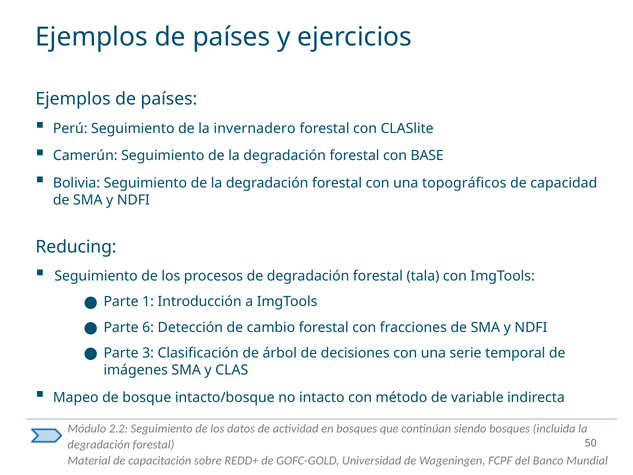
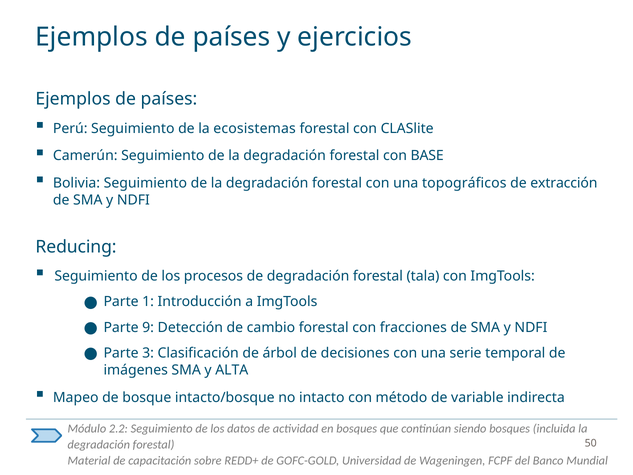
invernadero: invernadero -> ecosistemas
capacidad: capacidad -> extracción
6: 6 -> 9
CLAS: CLAS -> ALTA
